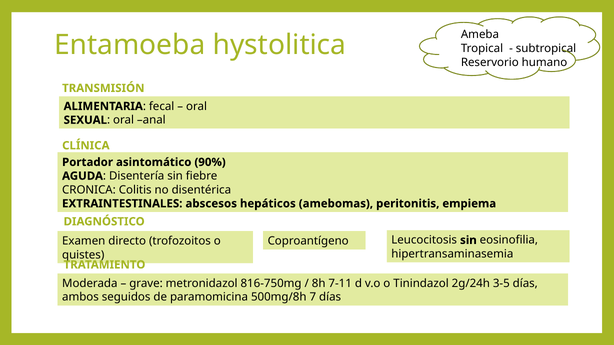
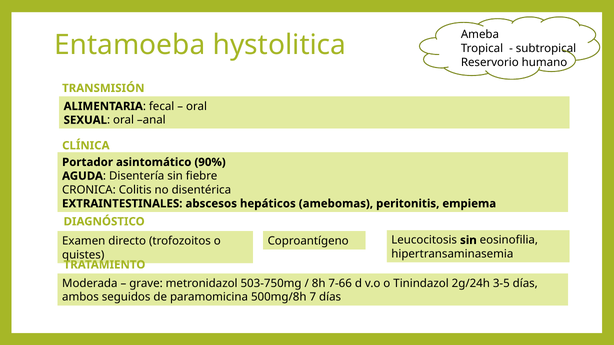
816-750mg: 816-750mg -> 503-750mg
7-11: 7-11 -> 7-66
